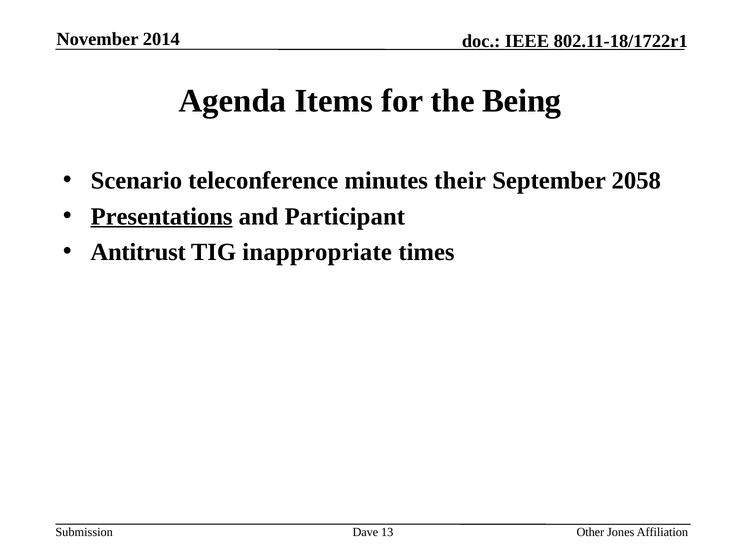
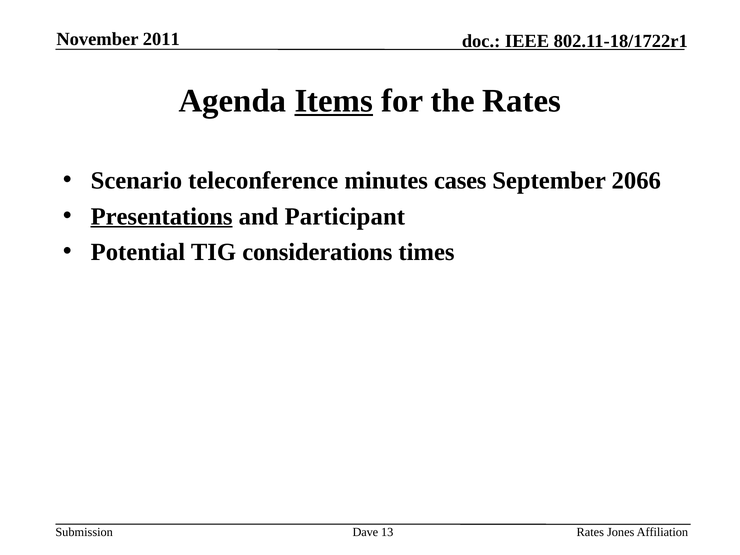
2014: 2014 -> 2011
Items underline: none -> present
the Being: Being -> Rates
their: their -> cases
2058: 2058 -> 2066
Antitrust: Antitrust -> Potential
inappropriate: inappropriate -> considerations
Other at (590, 532): Other -> Rates
